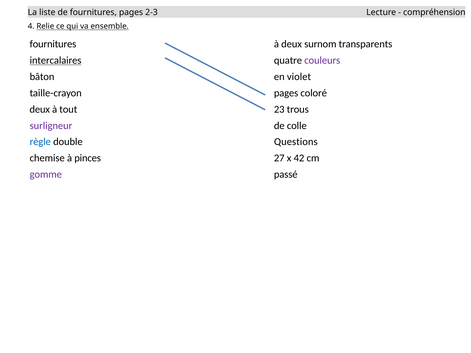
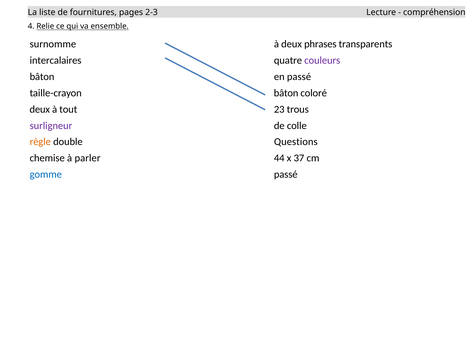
fournitures at (53, 44): fournitures -> surnomme
surnom: surnom -> phrases
intercalaires underline: present -> none
en violet: violet -> passé
pages at (286, 93): pages -> bâton
règle colour: blue -> orange
pinces: pinces -> parler
27: 27 -> 44
42: 42 -> 37
gomme colour: purple -> blue
